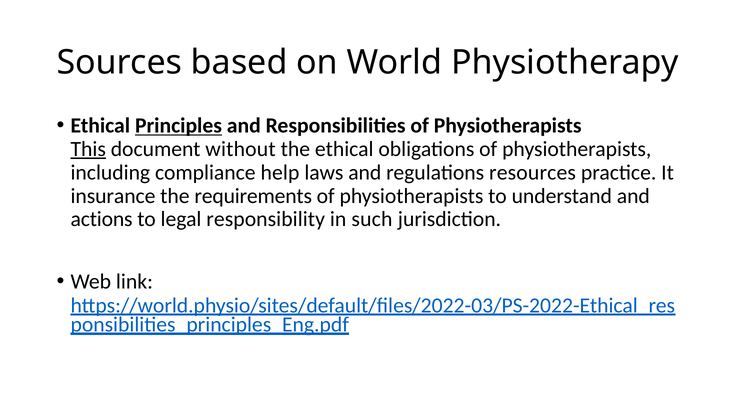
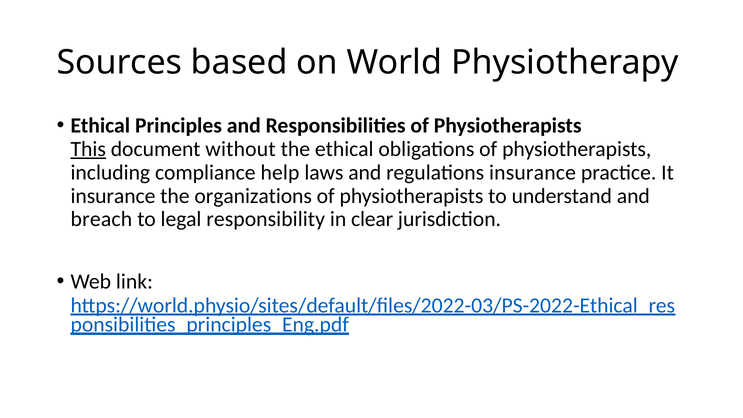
Principles underline: present -> none
regulations resources: resources -> insurance
requirements: requirements -> organizations
actions: actions -> breach
such: such -> clear
